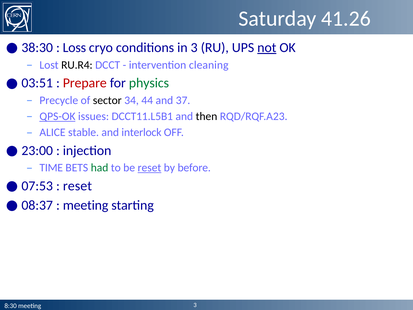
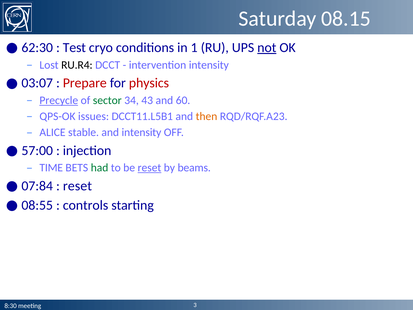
41.26: 41.26 -> 08.15
38:30: 38:30 -> 62:30
Loss: Loss -> Test
in 3: 3 -> 1
intervention cleaning: cleaning -> intensity
03:51: 03:51 -> 03:07
physics colour: green -> red
Precycle underline: none -> present
sector colour: black -> green
44: 44 -> 43
37: 37 -> 60
QPS-OK underline: present -> none
then colour: black -> orange
and interlock: interlock -> intensity
23:00: 23:00 -> 57:00
before: before -> beams
07:53: 07:53 -> 07:84
08:37: 08:37 -> 08:55
meeting at (86, 205): meeting -> controls
